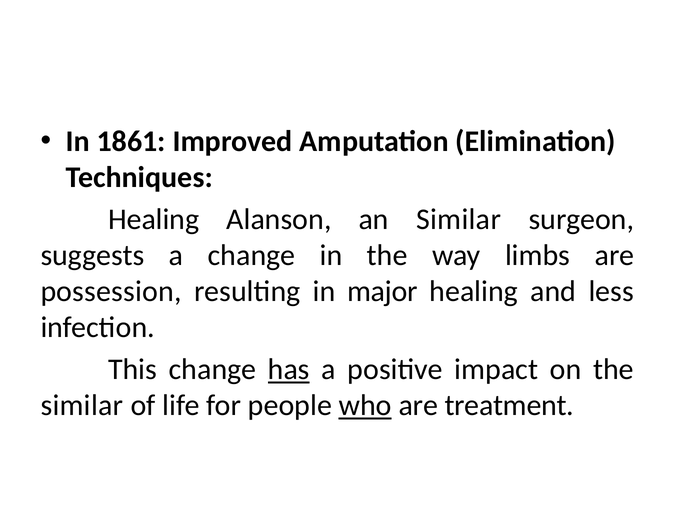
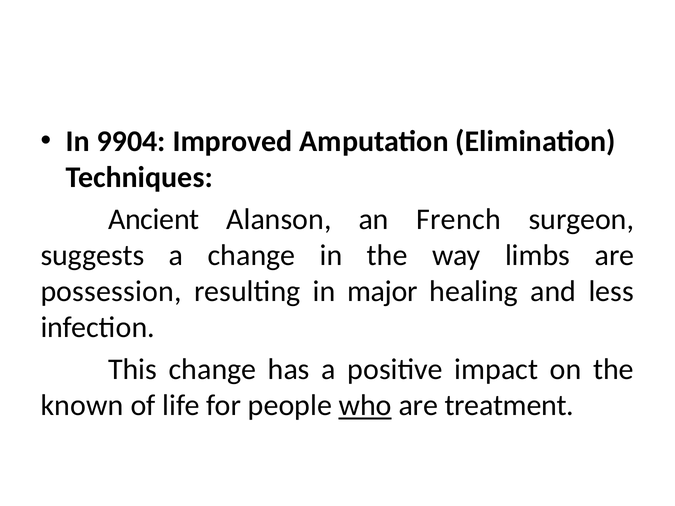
1861: 1861 -> 9904
Healing at (154, 220): Healing -> Ancient
an Similar: Similar -> French
has underline: present -> none
similar at (82, 406): similar -> known
